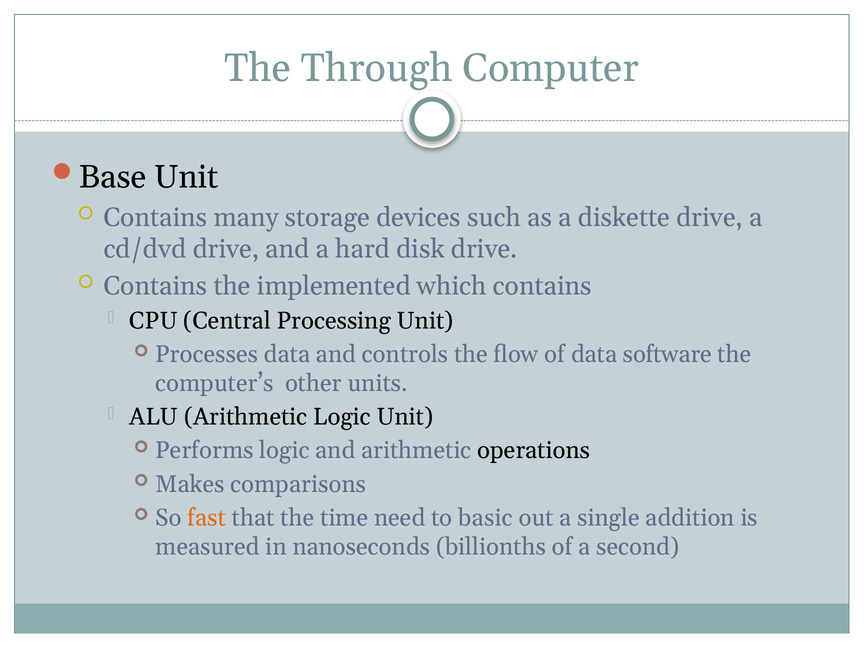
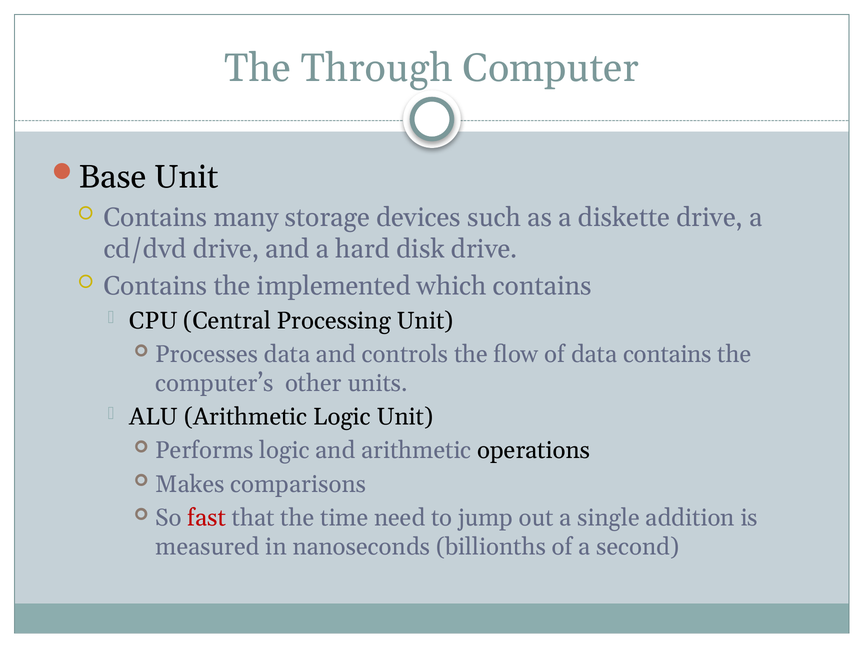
data software: software -> contains
fast colour: orange -> red
basic: basic -> jump
